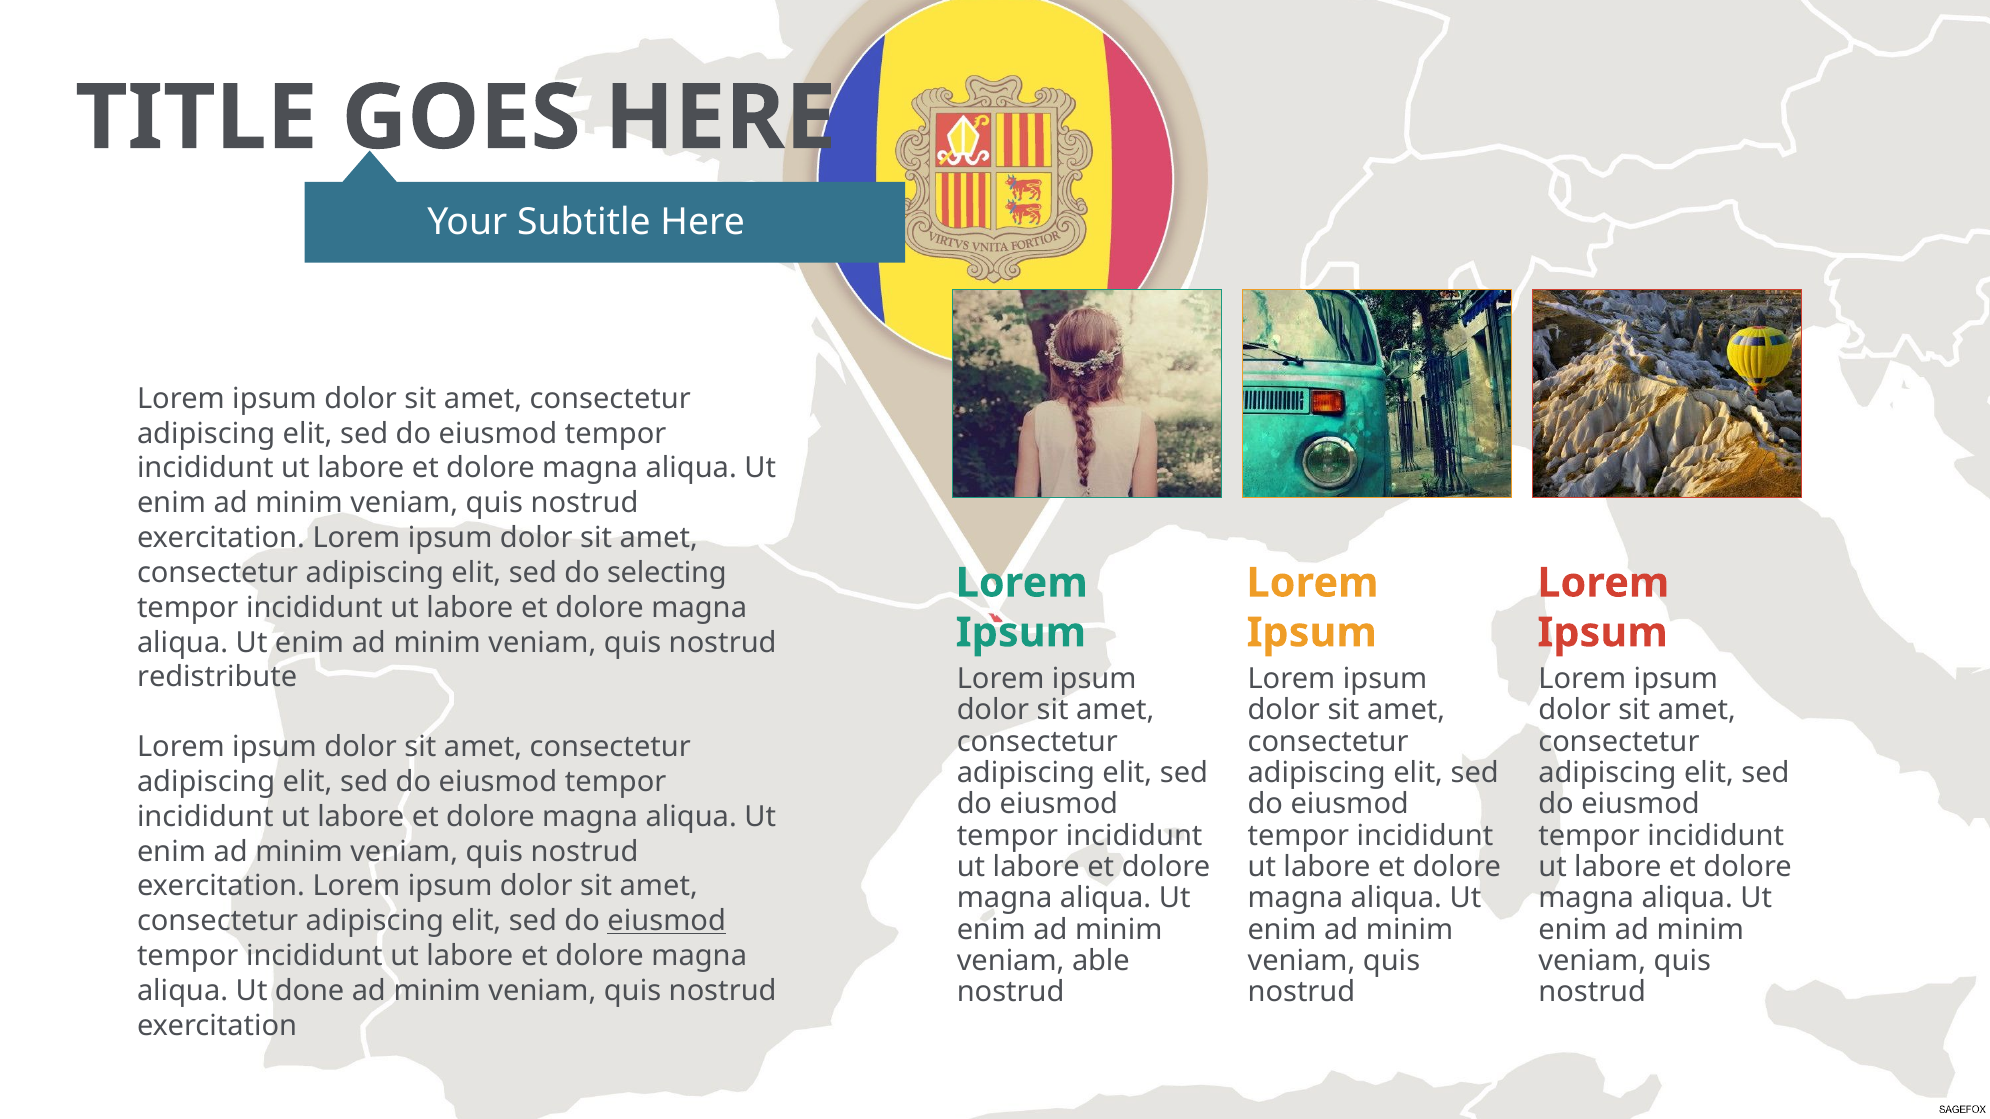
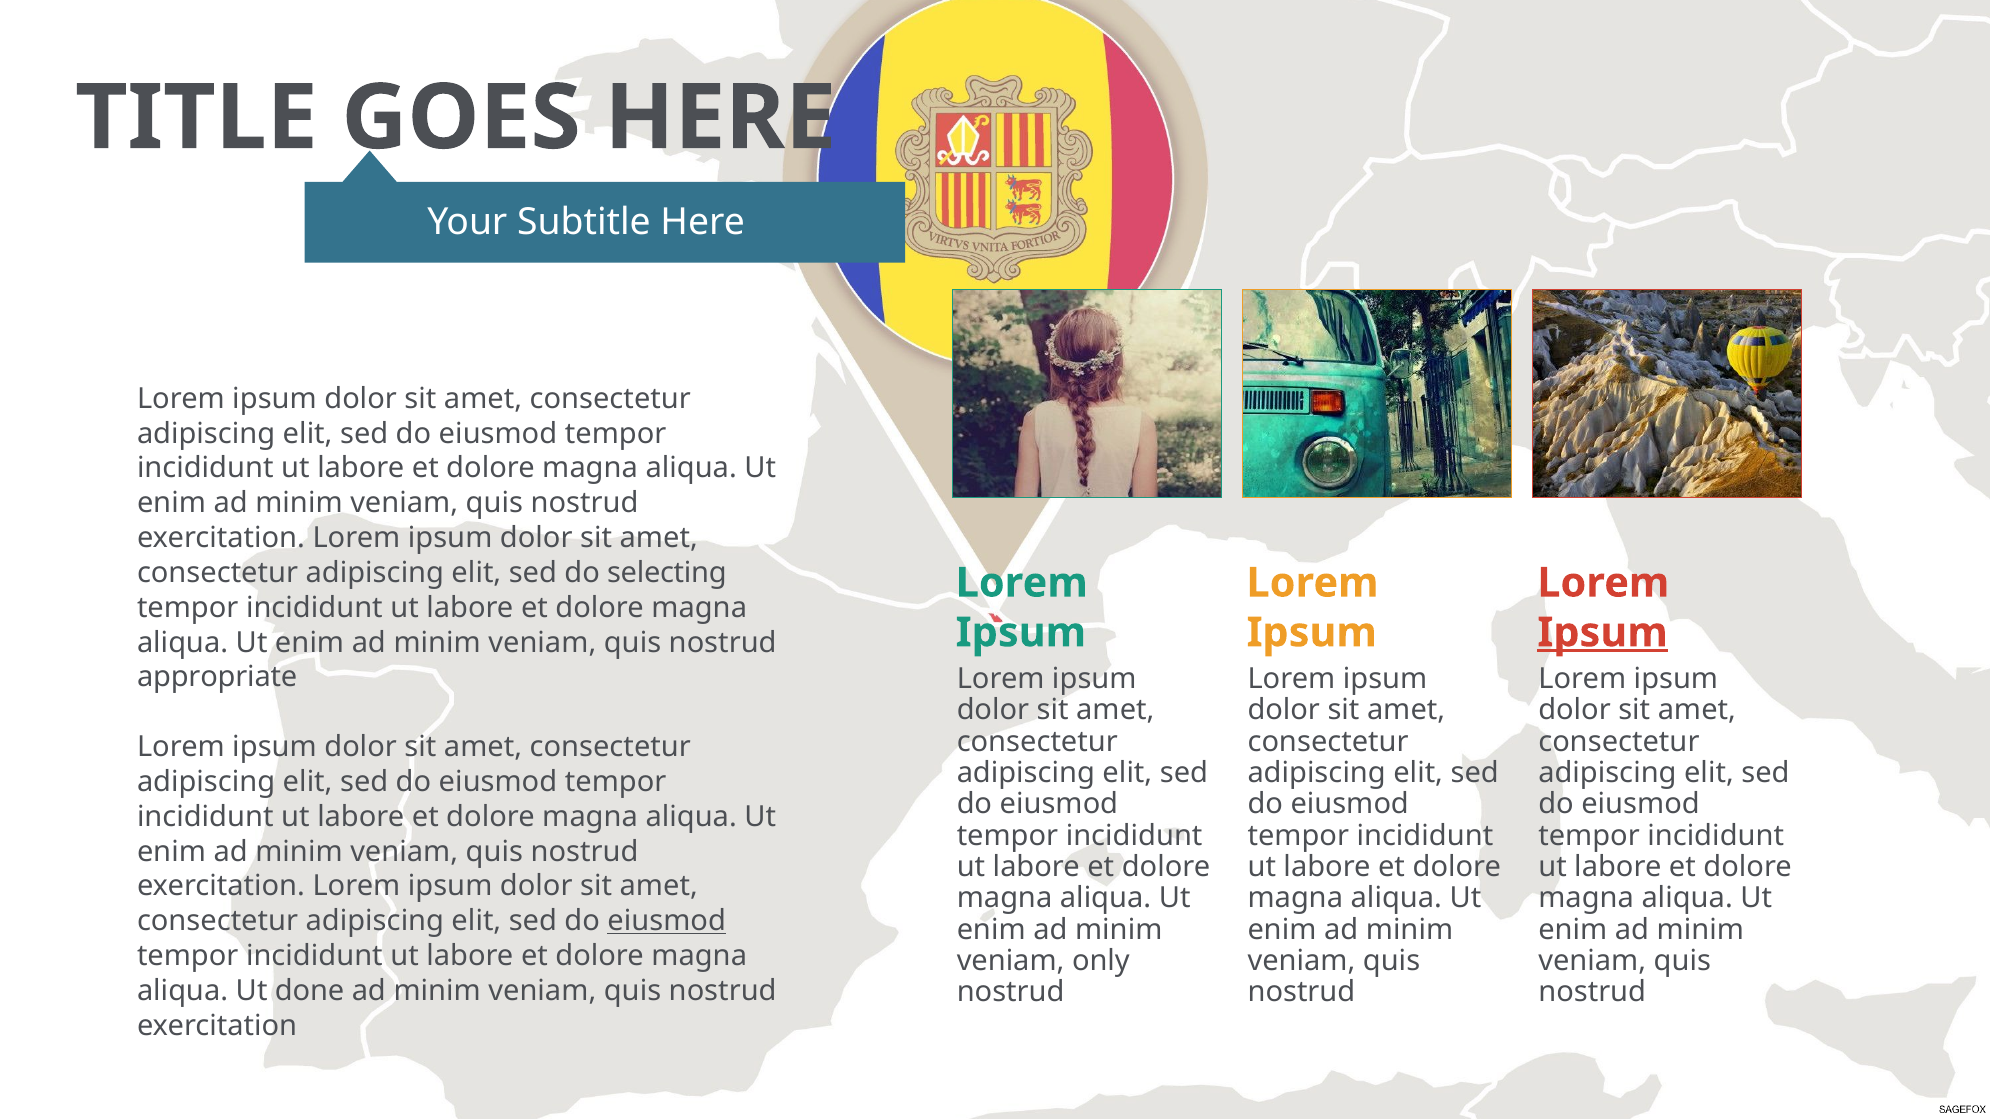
Ipsum at (1602, 633) underline: none -> present
redistribute: redistribute -> appropriate
able: able -> only
